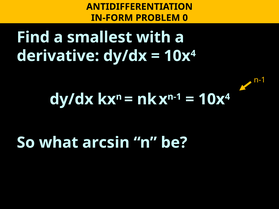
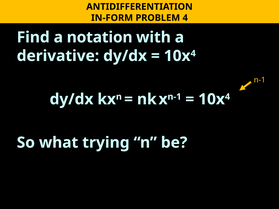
PROBLEM 0: 0 -> 4
smallest: smallest -> notation
arcsin: arcsin -> trying
